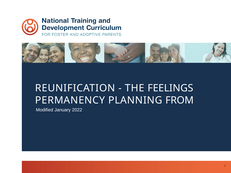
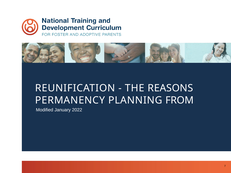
FEELINGS: FEELINGS -> REASONS
